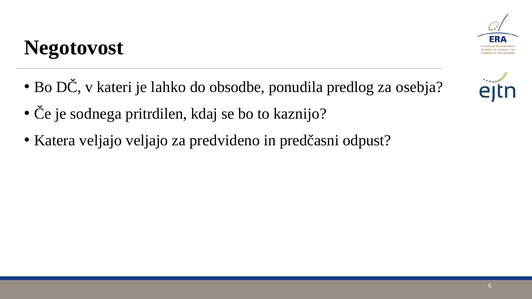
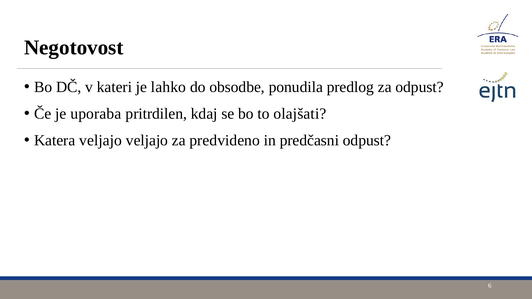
za osebja: osebja -> odpust
sodnega: sodnega -> uporaba
kaznijo: kaznijo -> olajšati
